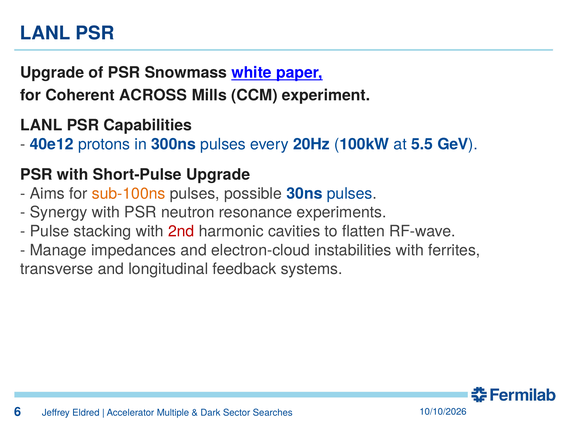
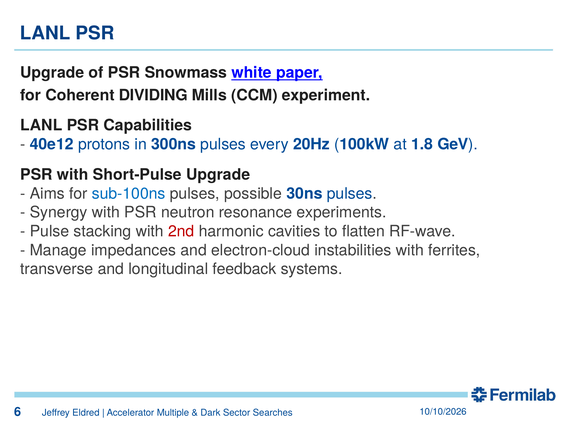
ACROSS: ACROSS -> DIVIDING
5.5: 5.5 -> 1.8
sub-100ns colour: orange -> blue
